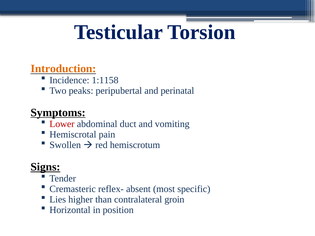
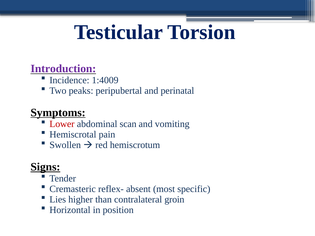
Introduction colour: orange -> purple
1:1158: 1:1158 -> 1:4009
duct: duct -> scan
